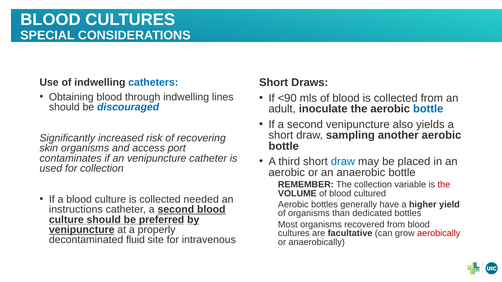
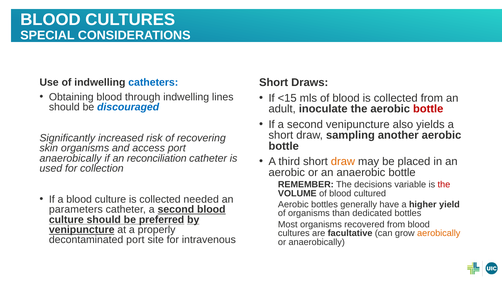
<90: <90 -> <15
bottle at (428, 109) colour: blue -> red
contaminates at (71, 159): contaminates -> anaerobically
an venipuncture: venipuncture -> reconciliation
draw at (343, 162) colour: blue -> orange
The collection: collection -> decisions
instructions: instructions -> parameters
aerobically colour: red -> orange
decontaminated fluid: fluid -> port
